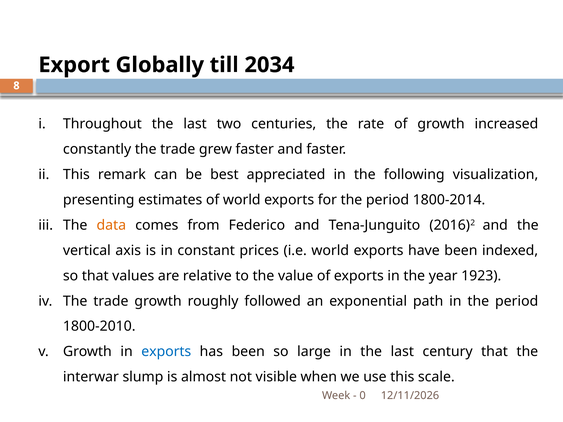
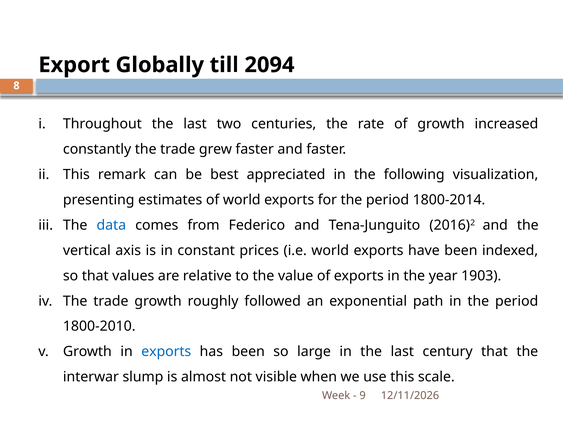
2034: 2034 -> 2094
data colour: orange -> blue
1923: 1923 -> 1903
0: 0 -> 9
